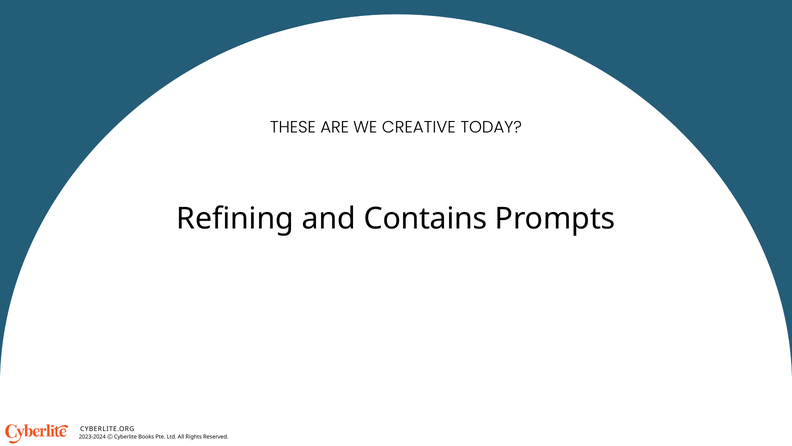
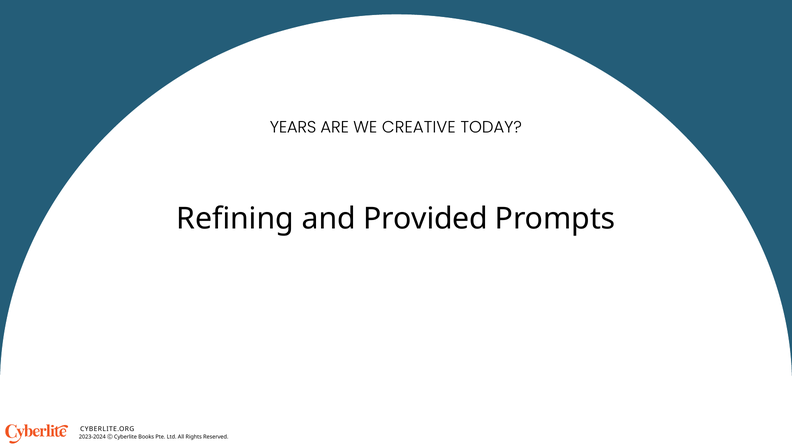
THESE: THESE -> YEARS
Contains: Contains -> Provided
